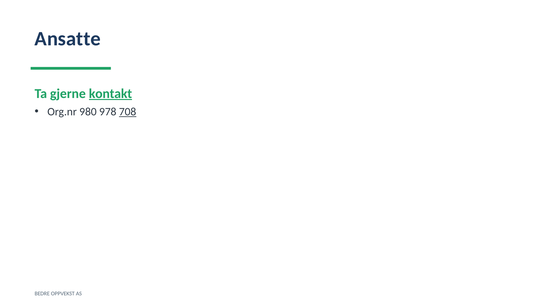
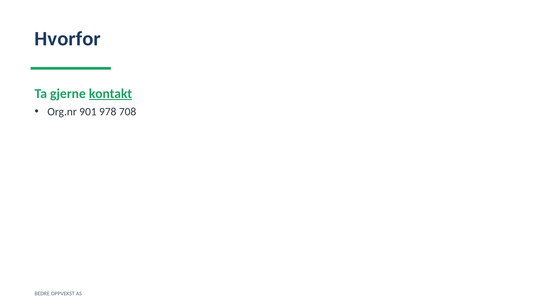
Ansatte: Ansatte -> Hvorfor
980: 980 -> 901
708 underline: present -> none
